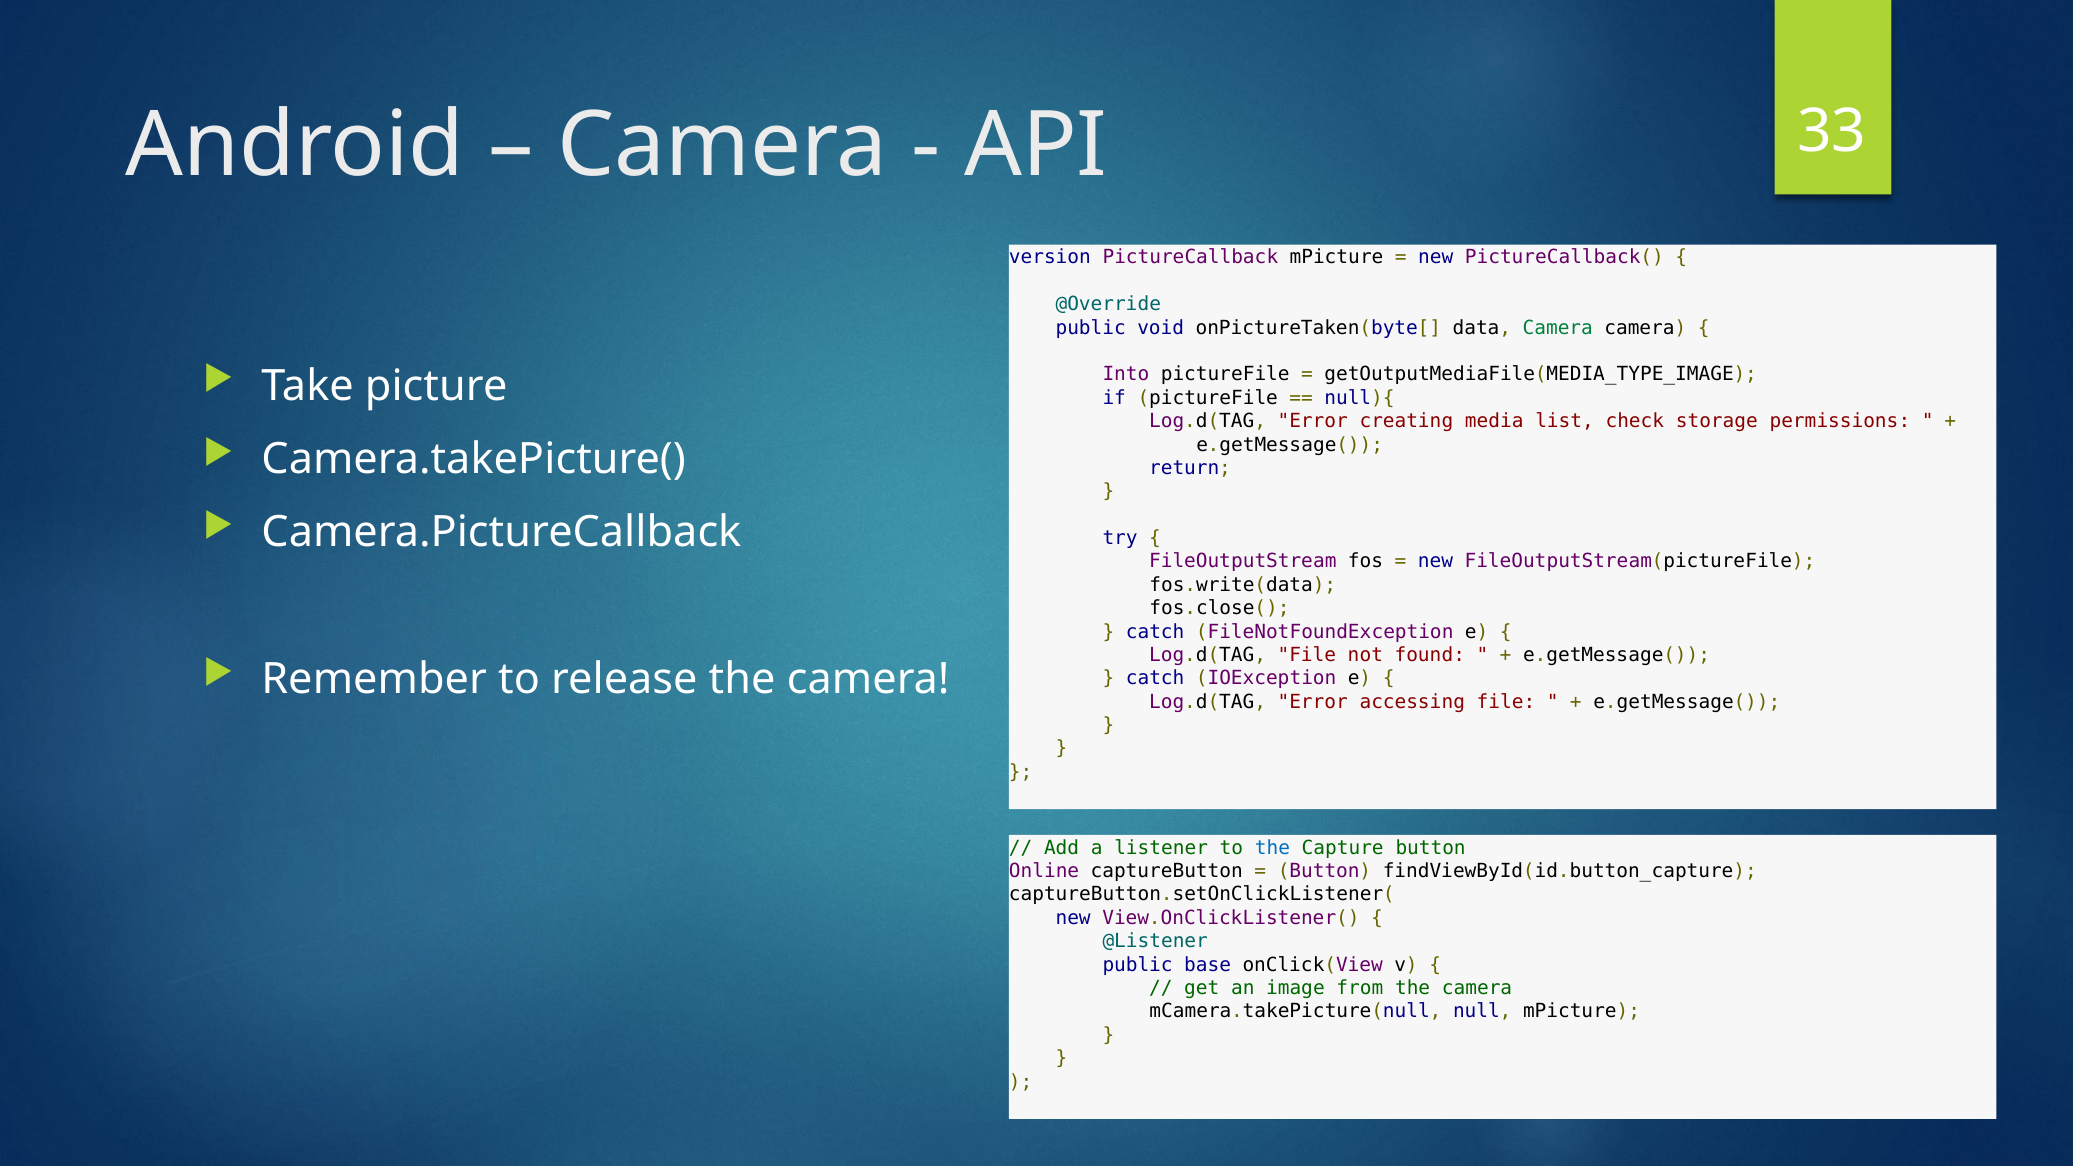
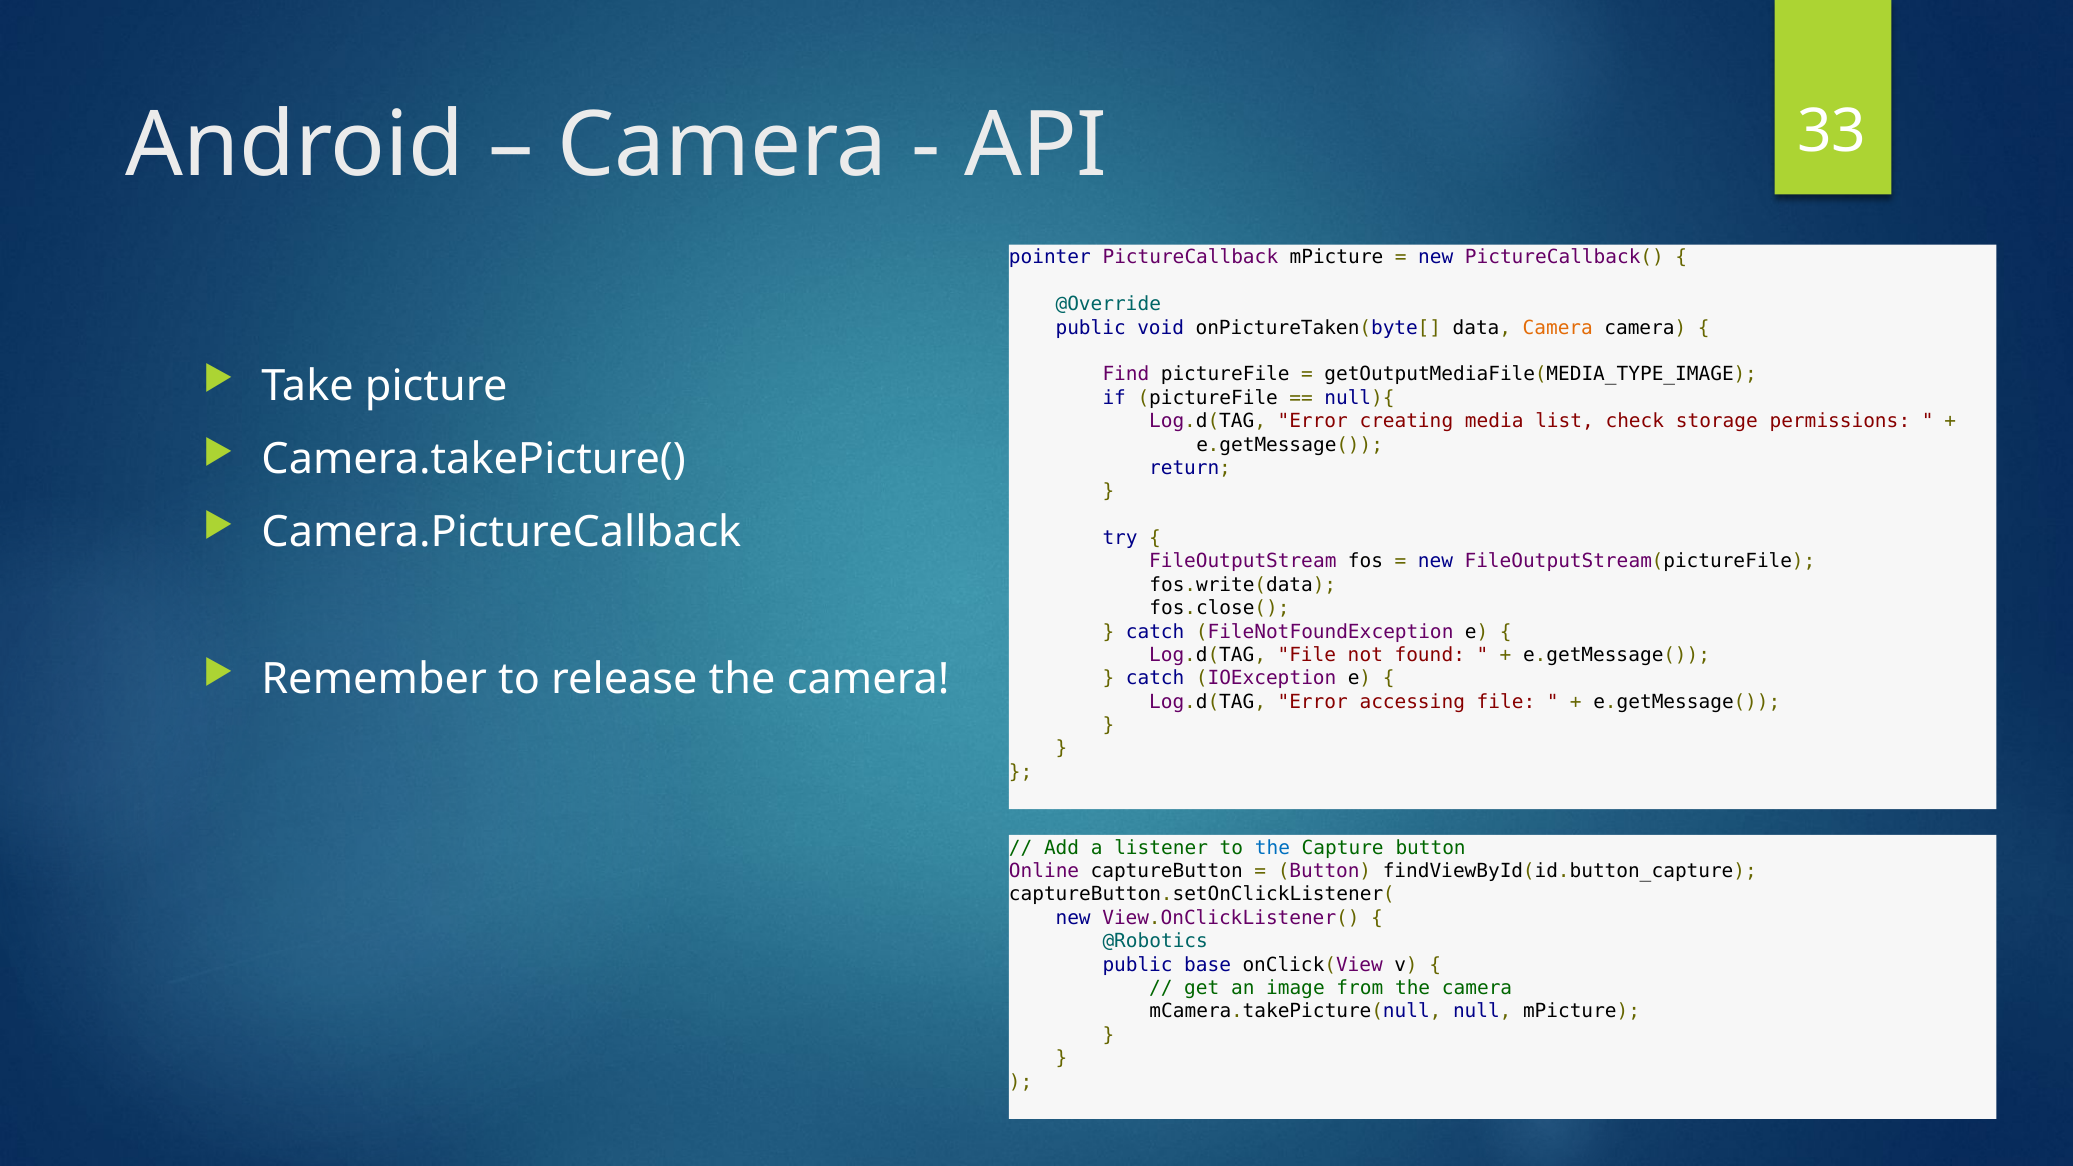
version: version -> pointer
Camera at (1558, 328) colour: green -> orange
Into: Into -> Find
@Listener: @Listener -> @Robotics
